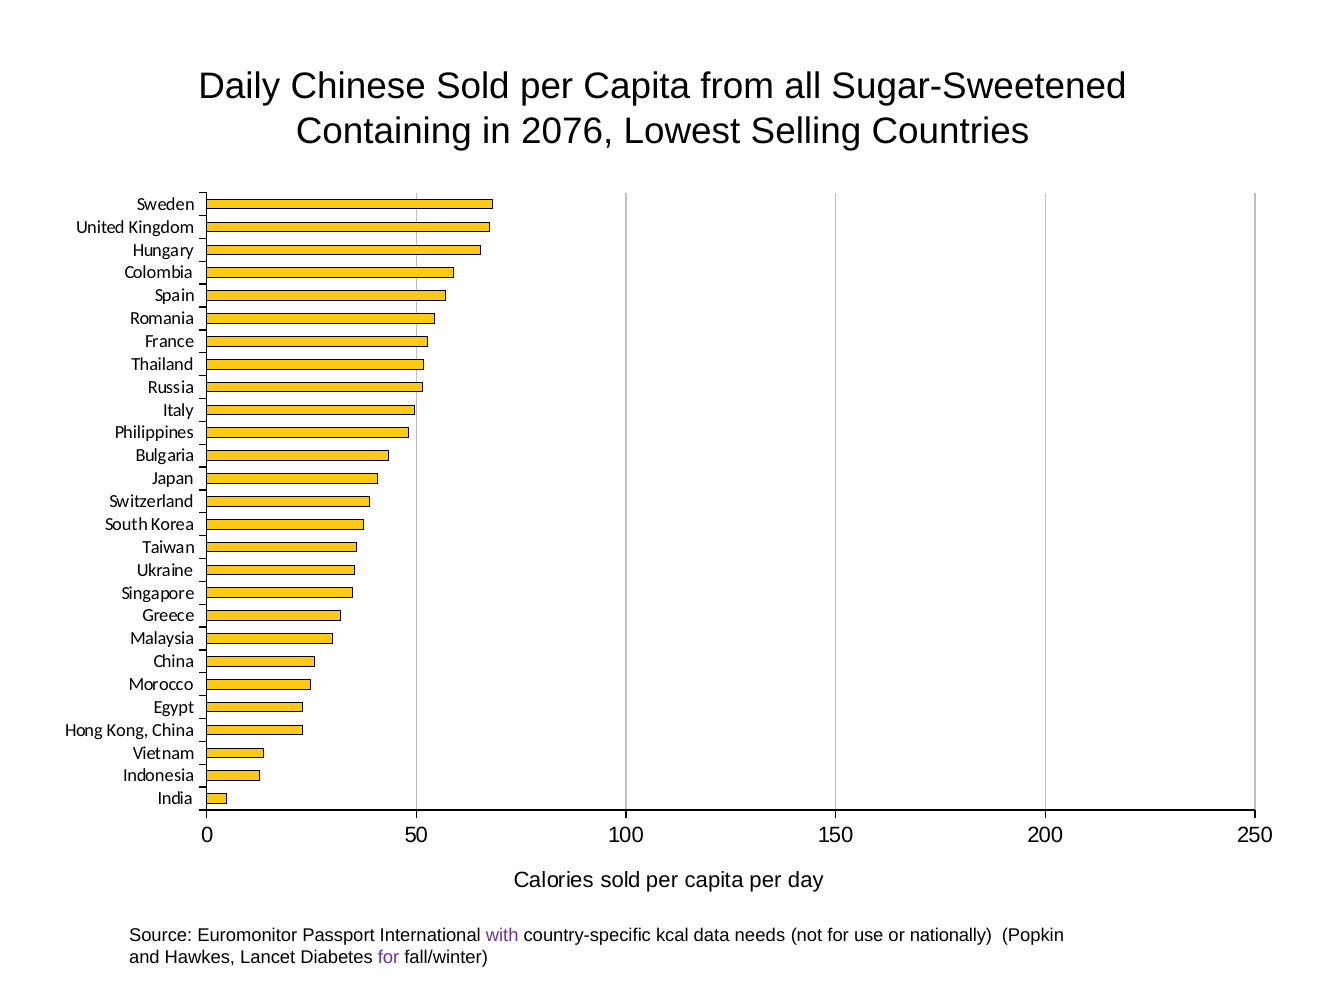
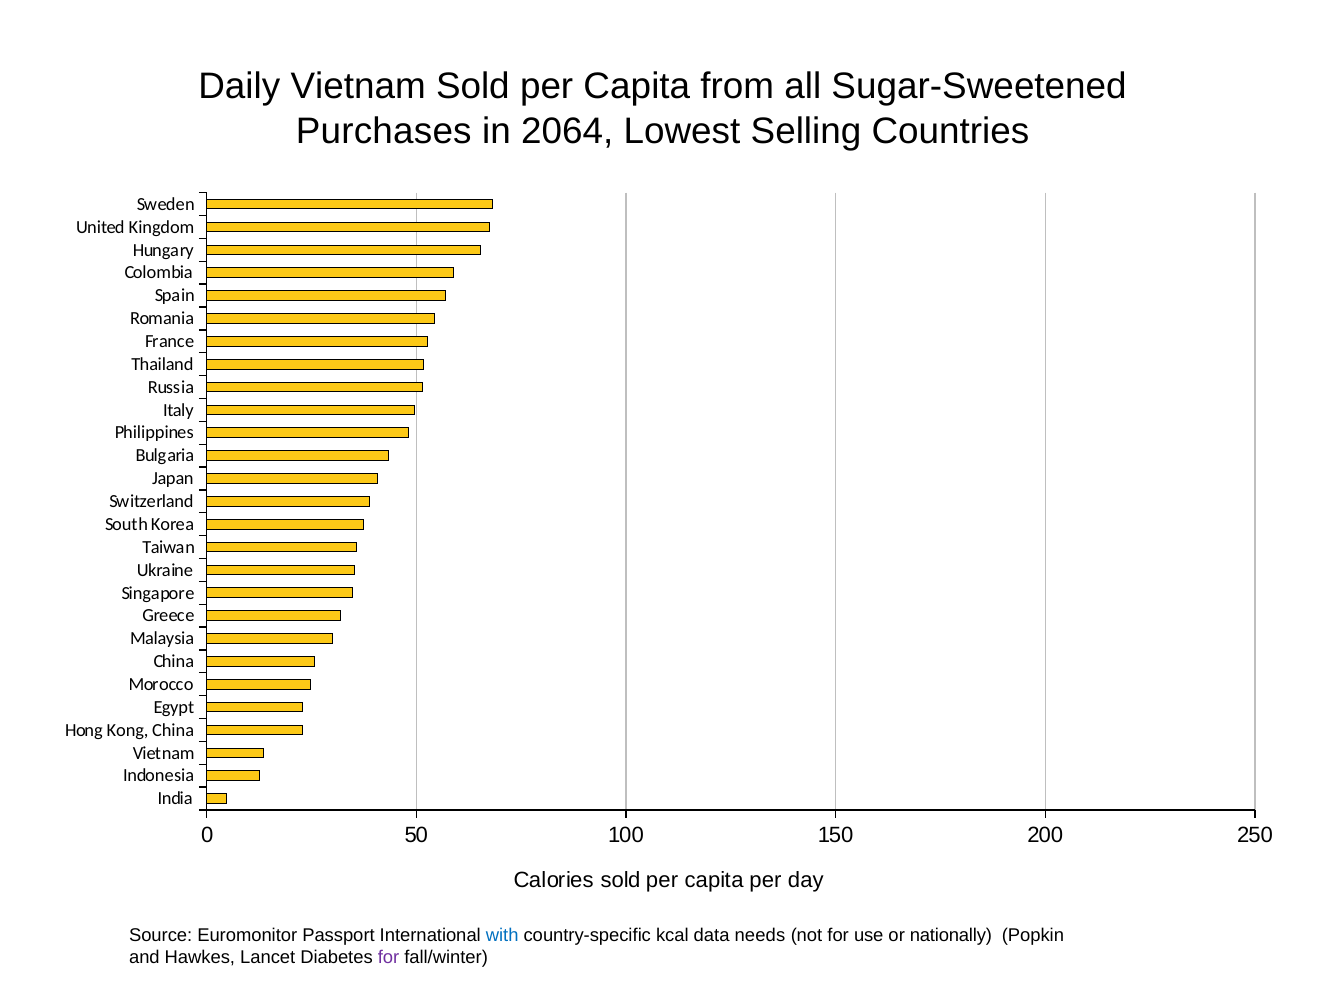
Daily Chinese: Chinese -> Vietnam
Containing: Containing -> Purchases
2076: 2076 -> 2064
with colour: purple -> blue
